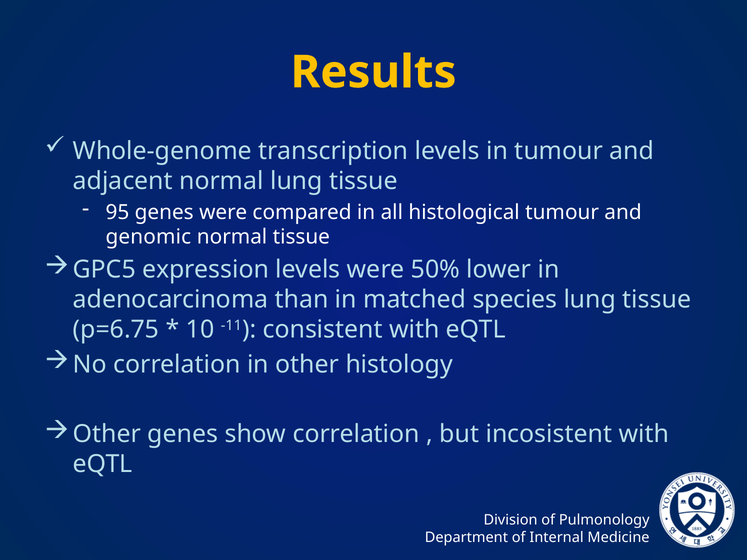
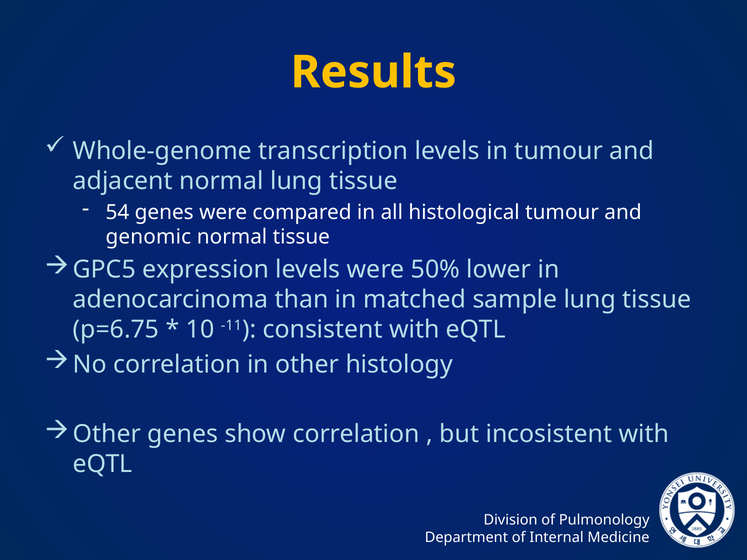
95: 95 -> 54
species: species -> sample
